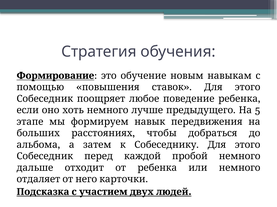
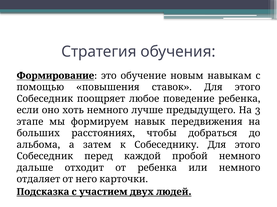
5: 5 -> 3
